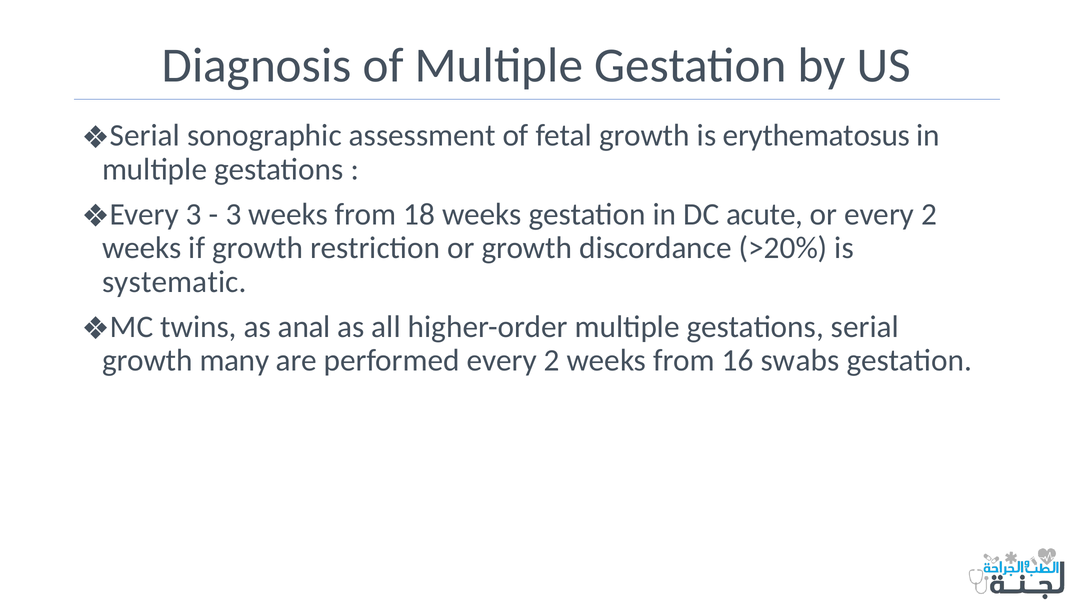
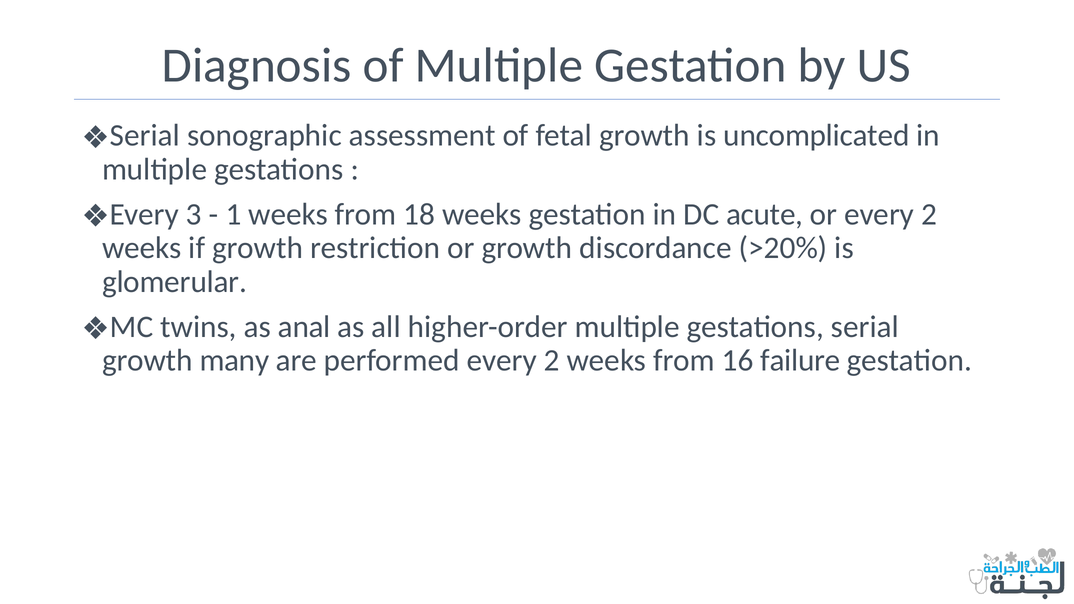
erythematosus: erythematosus -> uncomplicated
3 at (233, 214): 3 -> 1
systematic: systematic -> glomerular
swabs: swabs -> failure
